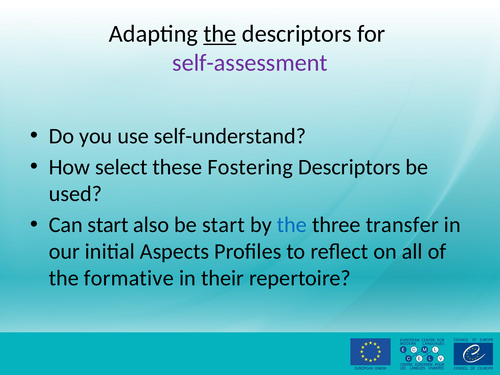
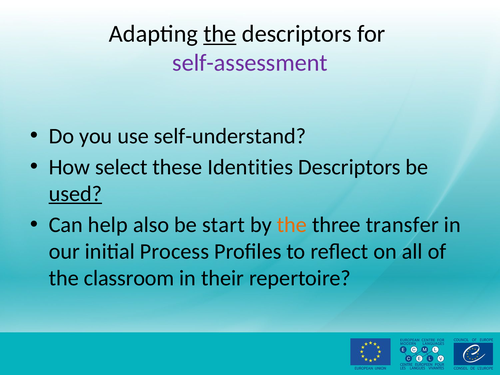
Fostering: Fostering -> Identities
used underline: none -> present
Can start: start -> help
the at (292, 225) colour: blue -> orange
Aspects: Aspects -> Process
formative: formative -> classroom
